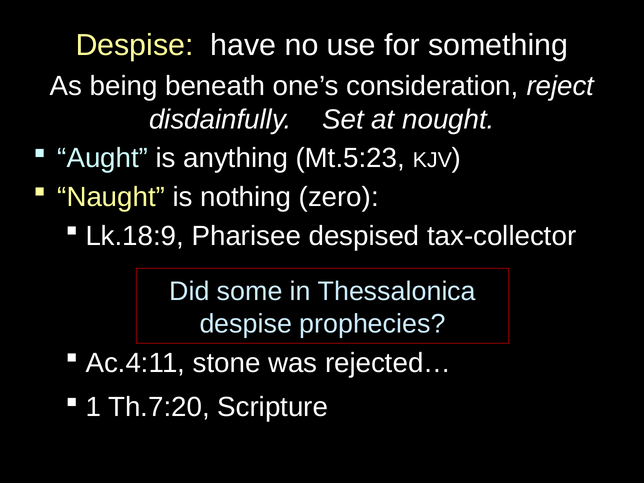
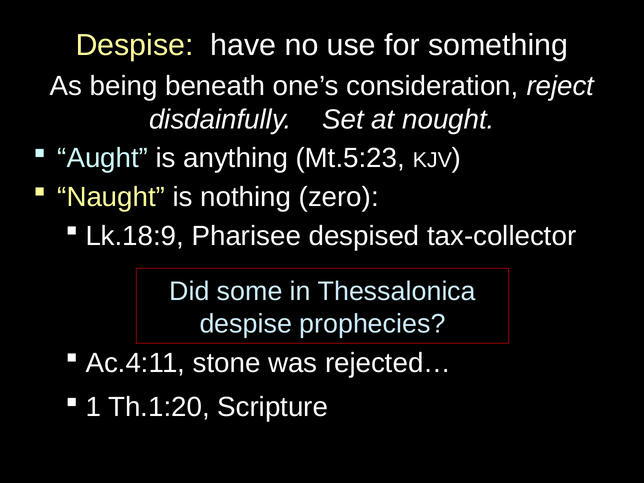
Th.7:20: Th.7:20 -> Th.1:20
